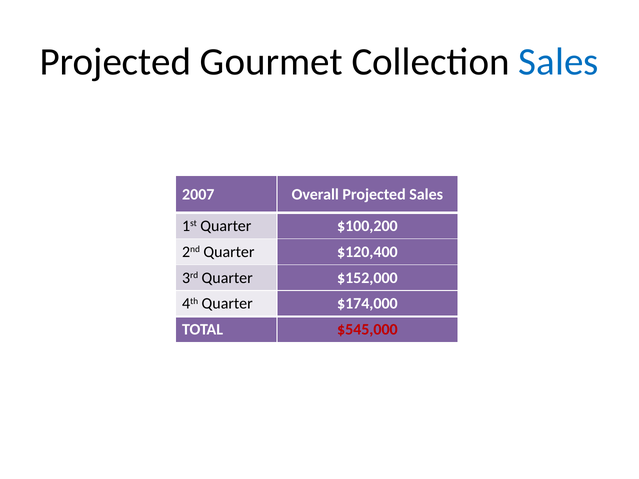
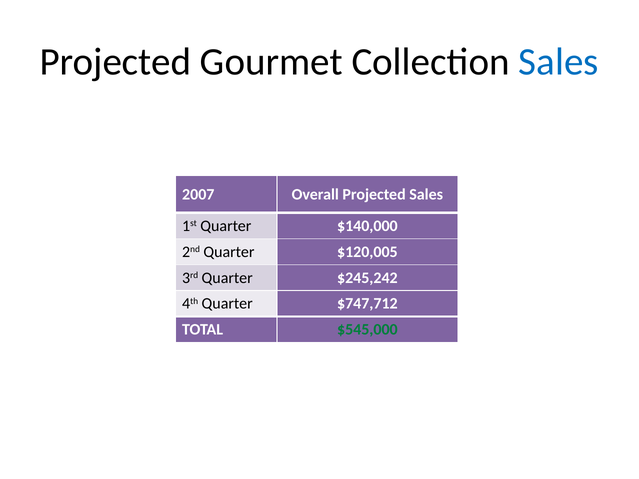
$100,200: $100,200 -> $140,000
$120,400: $120,400 -> $120,005
$152,000: $152,000 -> $245,242
$174,000: $174,000 -> $747,712
$545,000 colour: red -> green
